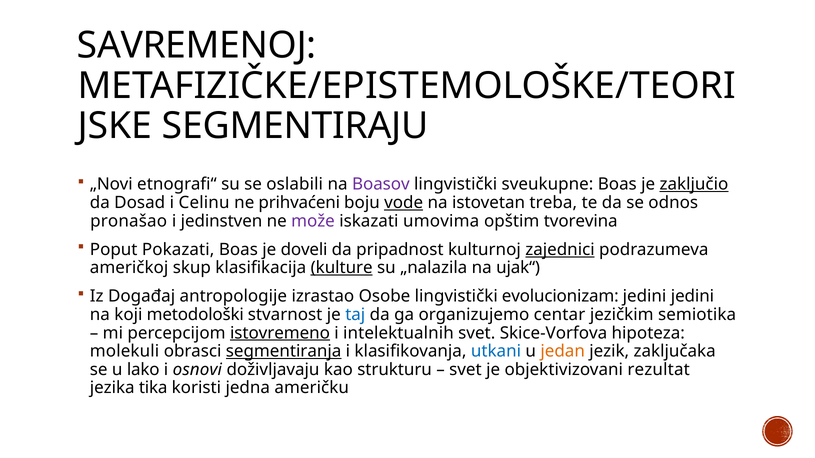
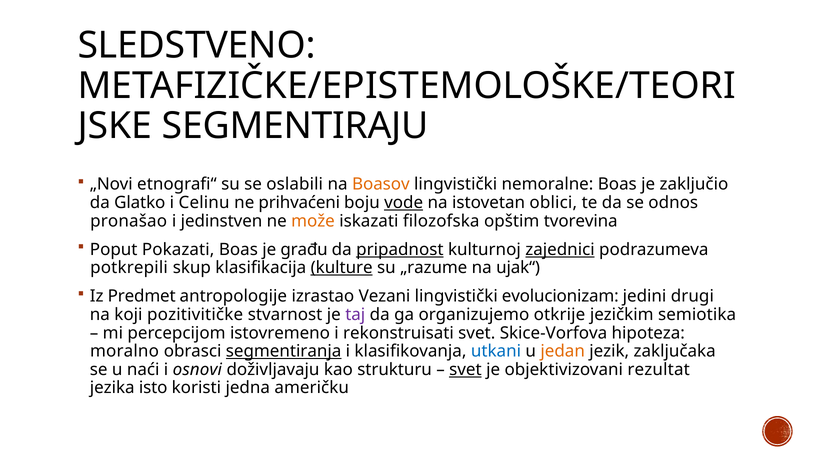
SAVREMENOJ: SAVREMENOJ -> SLEDSTVENO
Boasov colour: purple -> orange
sveukupne: sveukupne -> nemoralne
zaključio underline: present -> none
Dosad: Dosad -> Glatko
treba: treba -> oblici
može colour: purple -> orange
umovima: umovima -> filozofska
doveli: doveli -> građu
pripadnost underline: none -> present
američkoj: američkoj -> potkrepili
„nalazila: „nalazila -> „razume
Događaj: Događaj -> Predmet
Osobe: Osobe -> Vezani
jedini jedini: jedini -> drugi
metodološki: metodološki -> pozitivitičke
taj colour: blue -> purple
centar: centar -> otkrije
istovremeno underline: present -> none
intelektualnih: intelektualnih -> rekonstruisati
molekuli: molekuli -> moralno
lako: lako -> naći
svet at (465, 370) underline: none -> present
tika: tika -> isto
